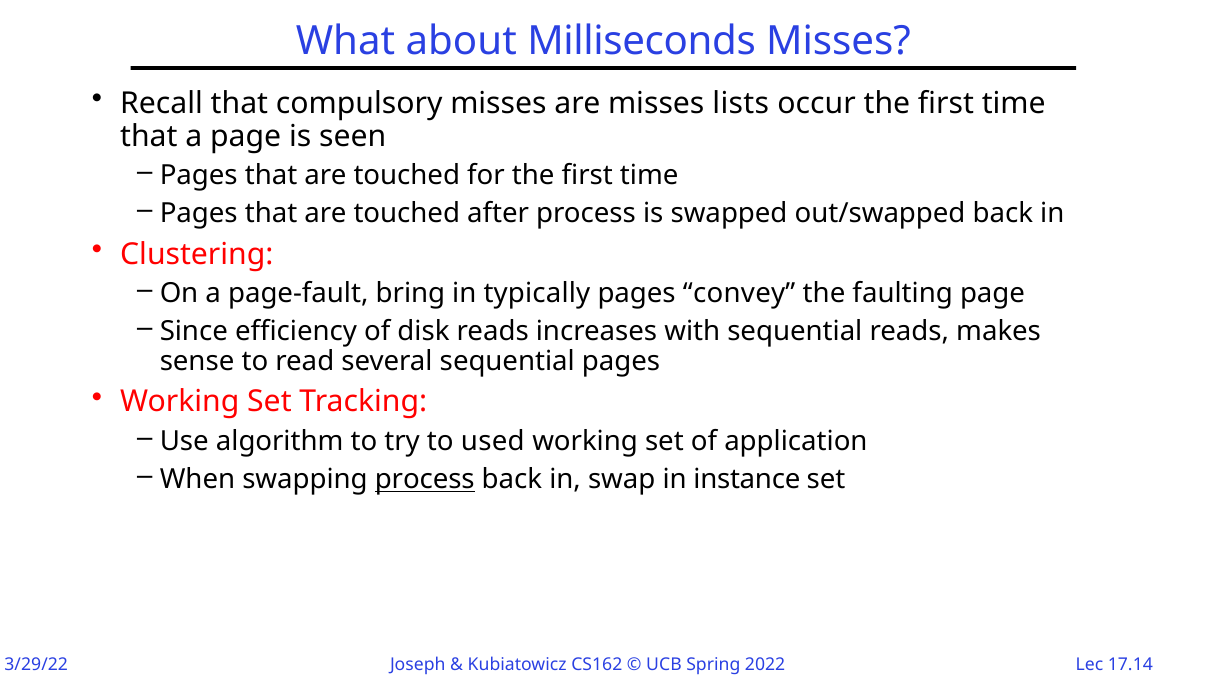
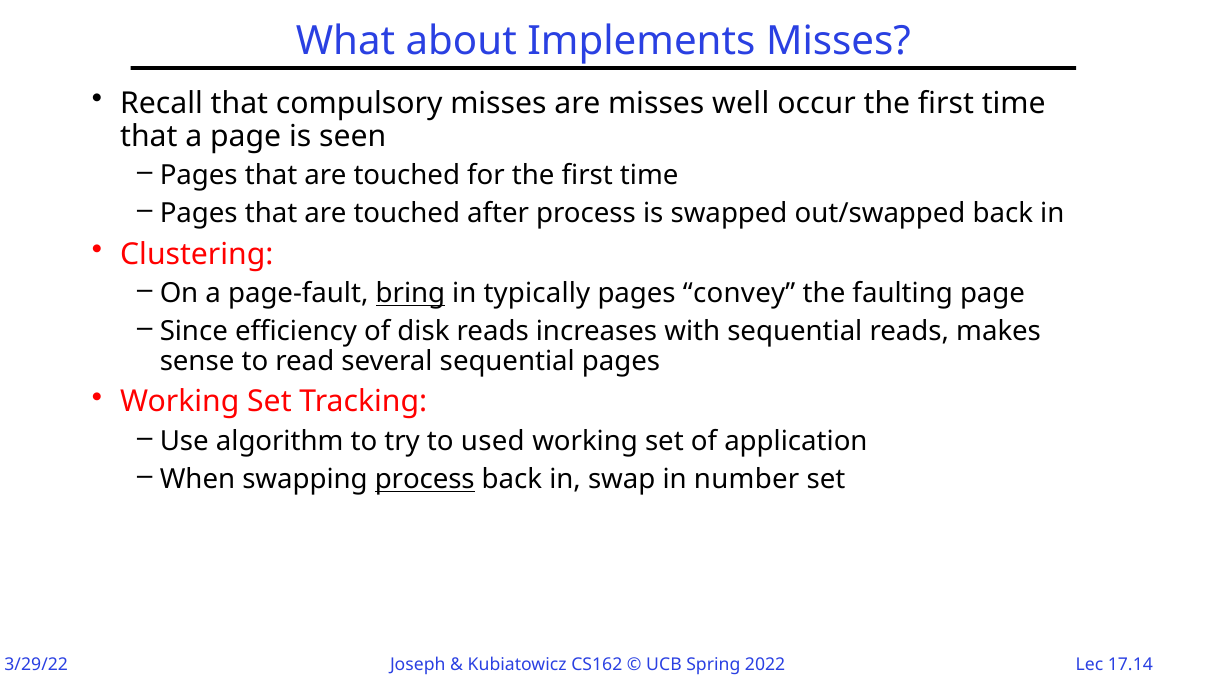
Milliseconds: Milliseconds -> Implements
lists: lists -> well
bring underline: none -> present
instance: instance -> number
